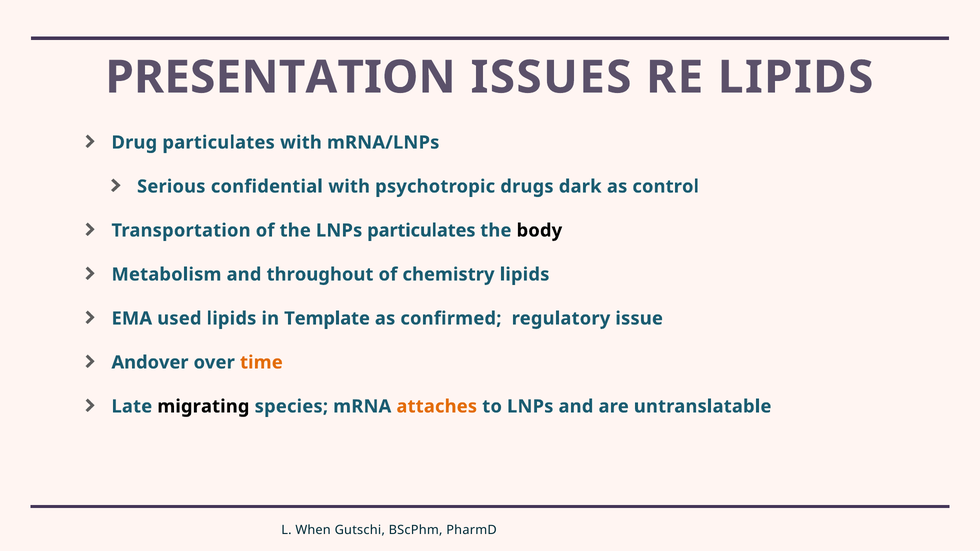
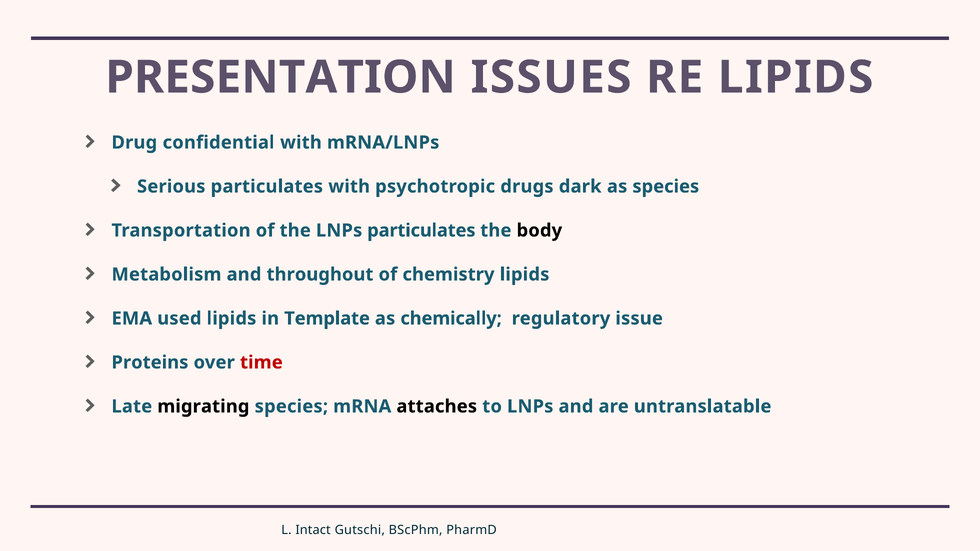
Drug particulates: particulates -> confidential
Serious confidential: confidential -> particulates
as control: control -> species
confirmed: confirmed -> chemically
Andover: Andover -> Proteins
time colour: orange -> red
attaches colour: orange -> black
When: When -> Intact
